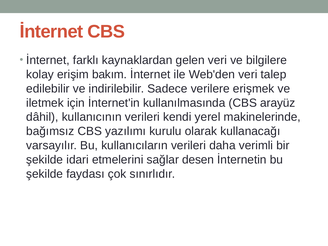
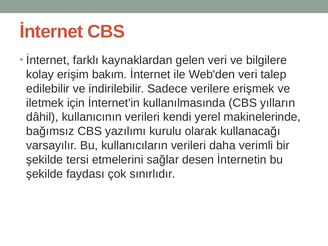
arayüz: arayüz -> yılların
idari: idari -> tersi
